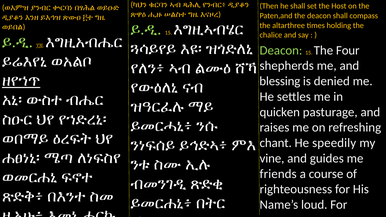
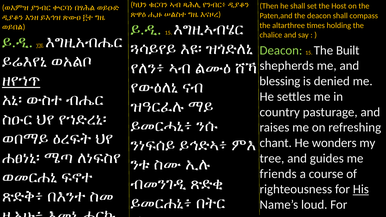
Four: Four -> Built
quicken: quicken -> country
speedily: speedily -> wonders
vine: vine -> tree
His underline: none -> present
